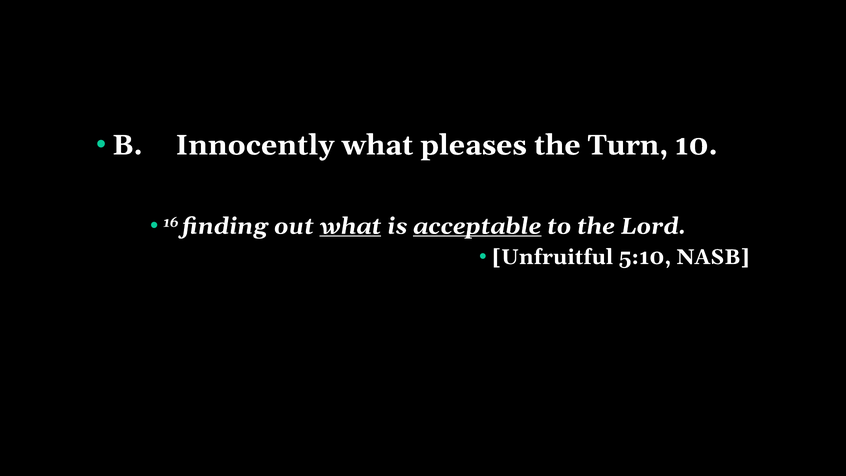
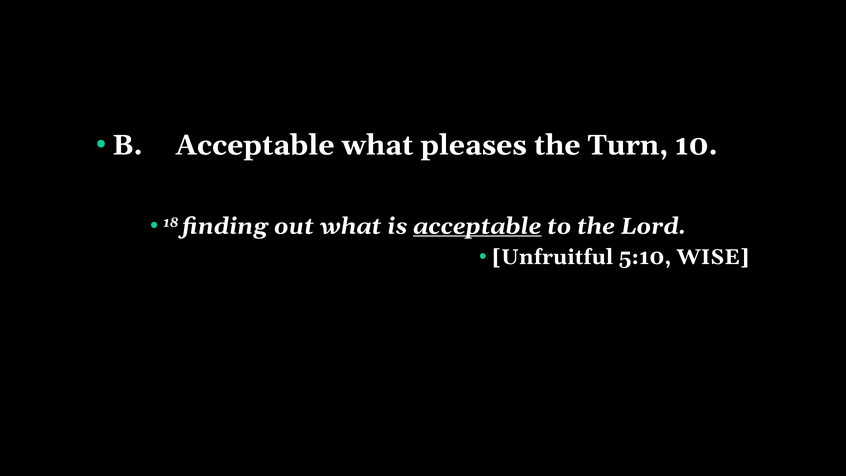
B Innocently: Innocently -> Acceptable
16: 16 -> 18
what at (350, 226) underline: present -> none
NASB: NASB -> WISE
